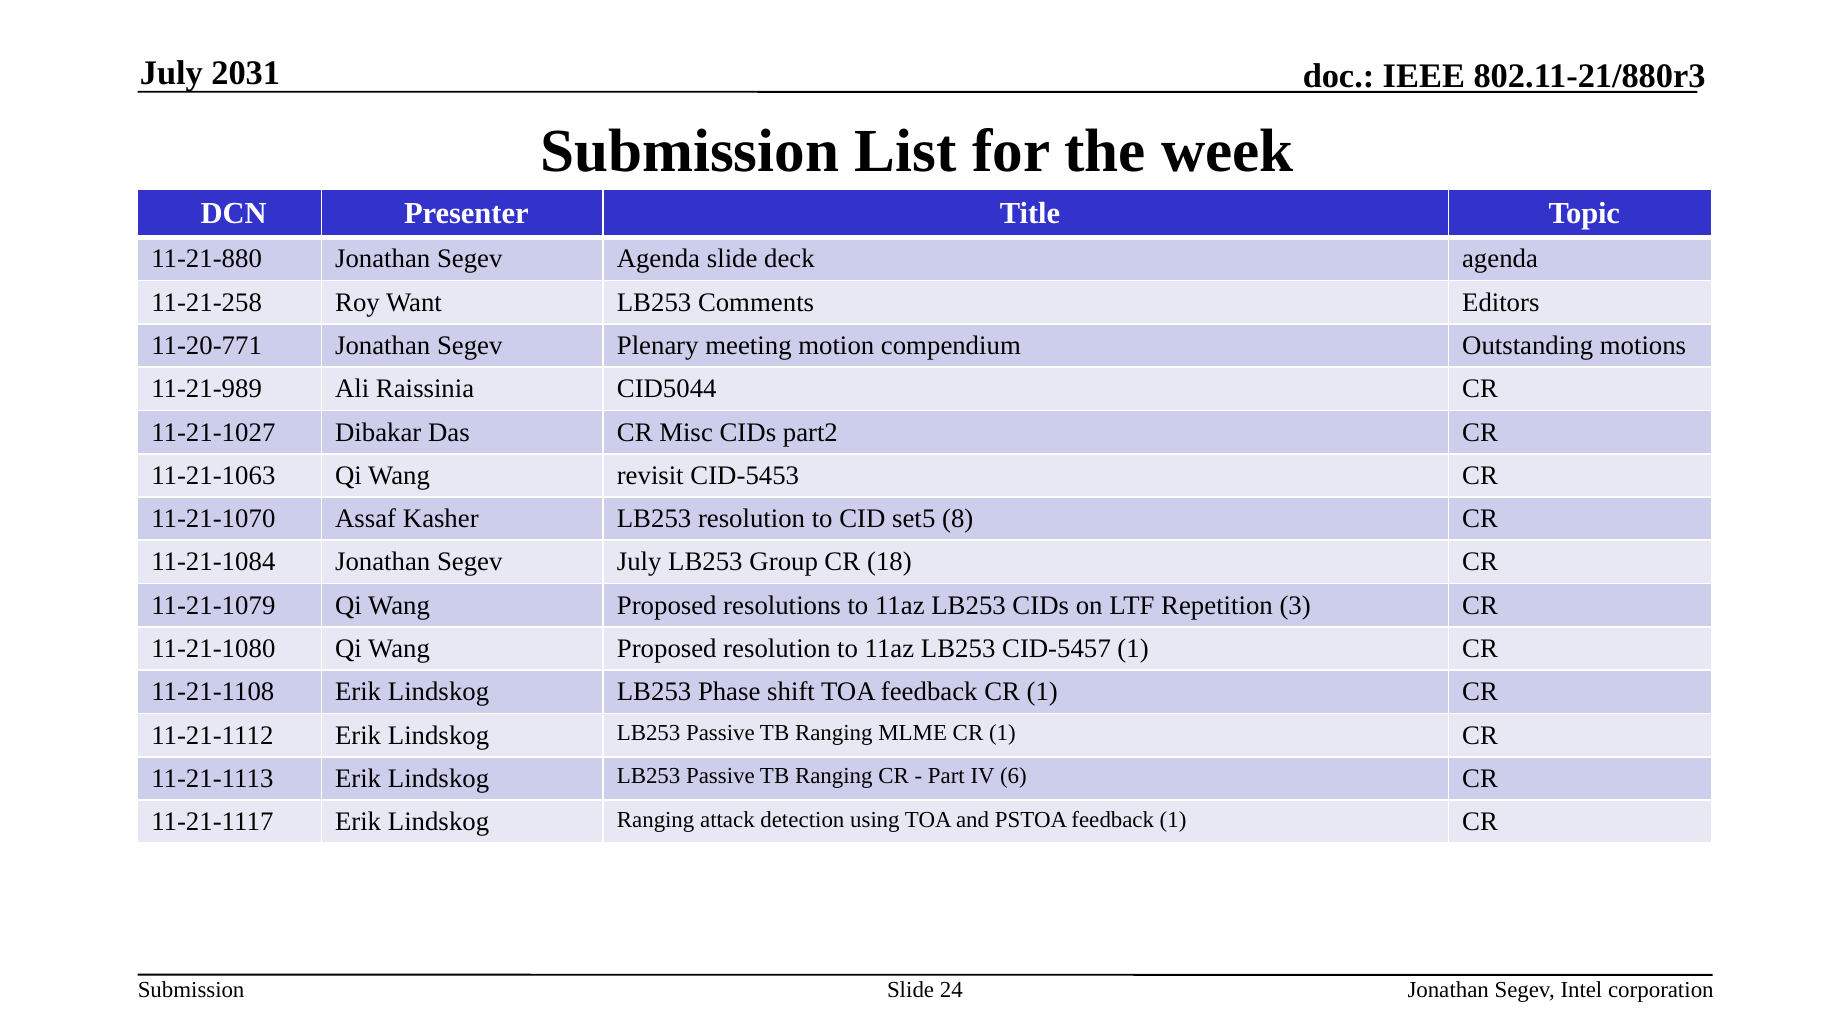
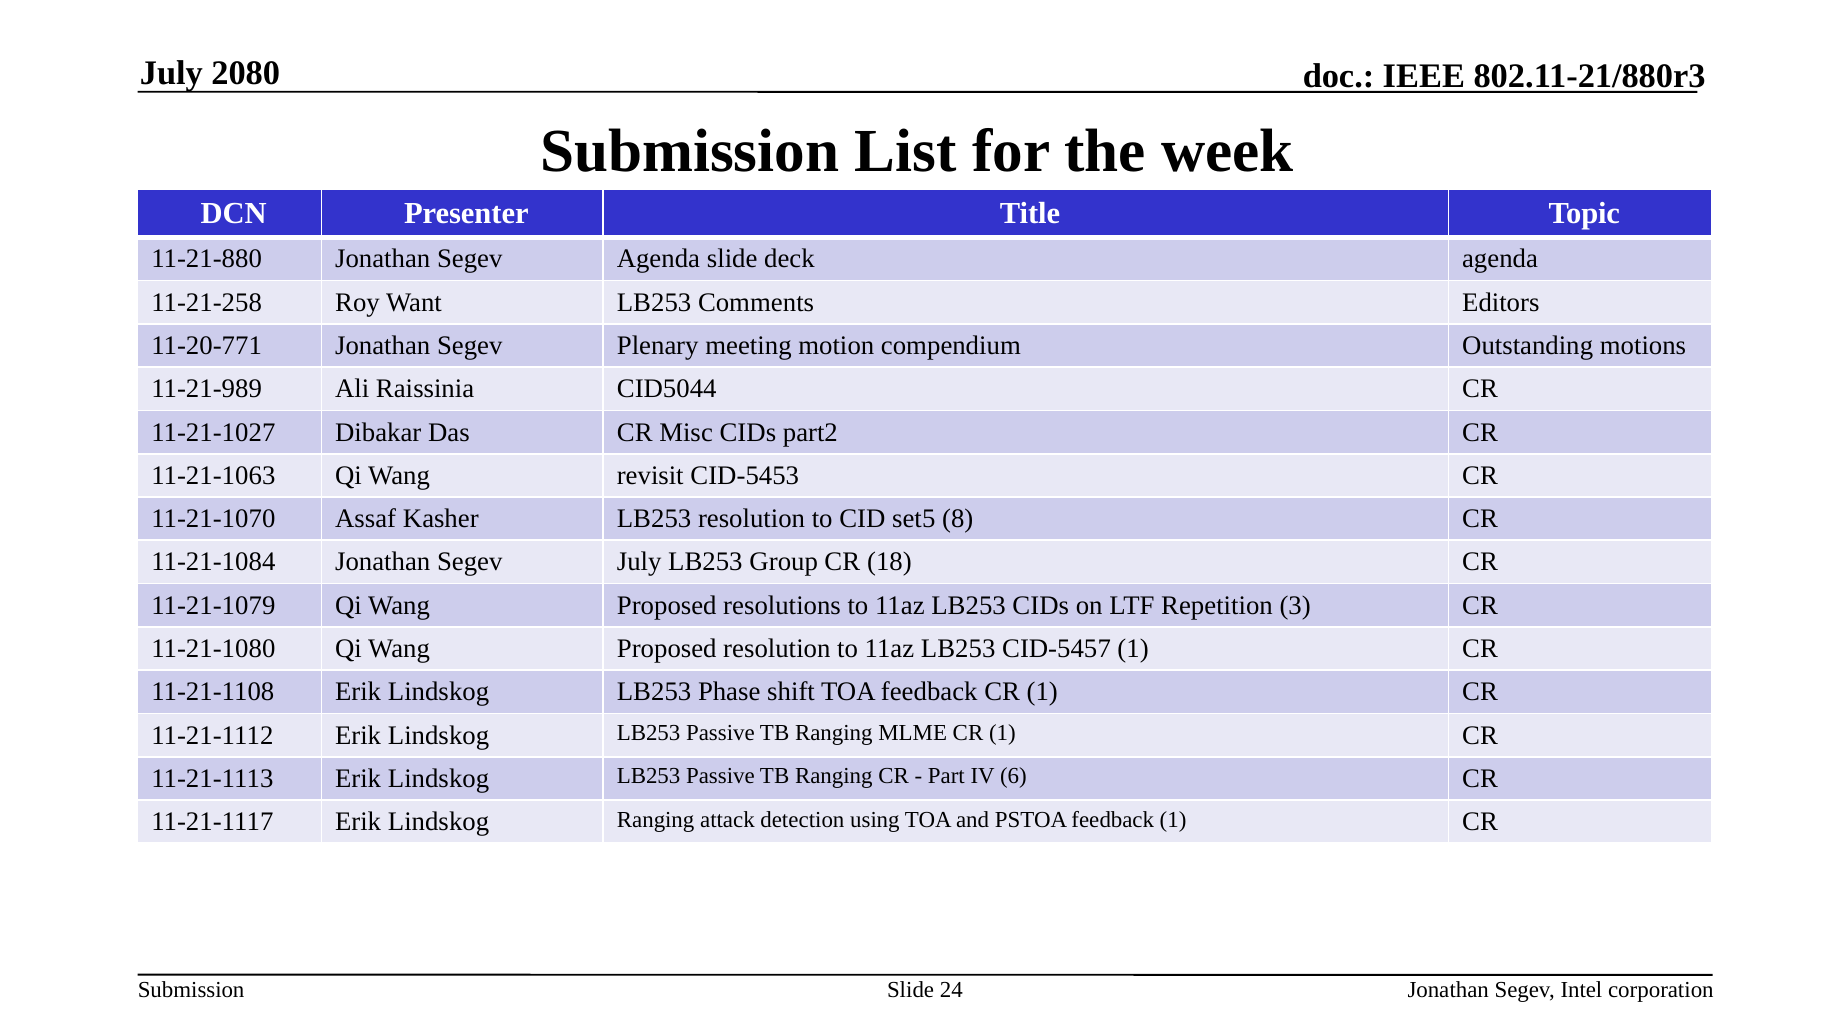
2031: 2031 -> 2080
